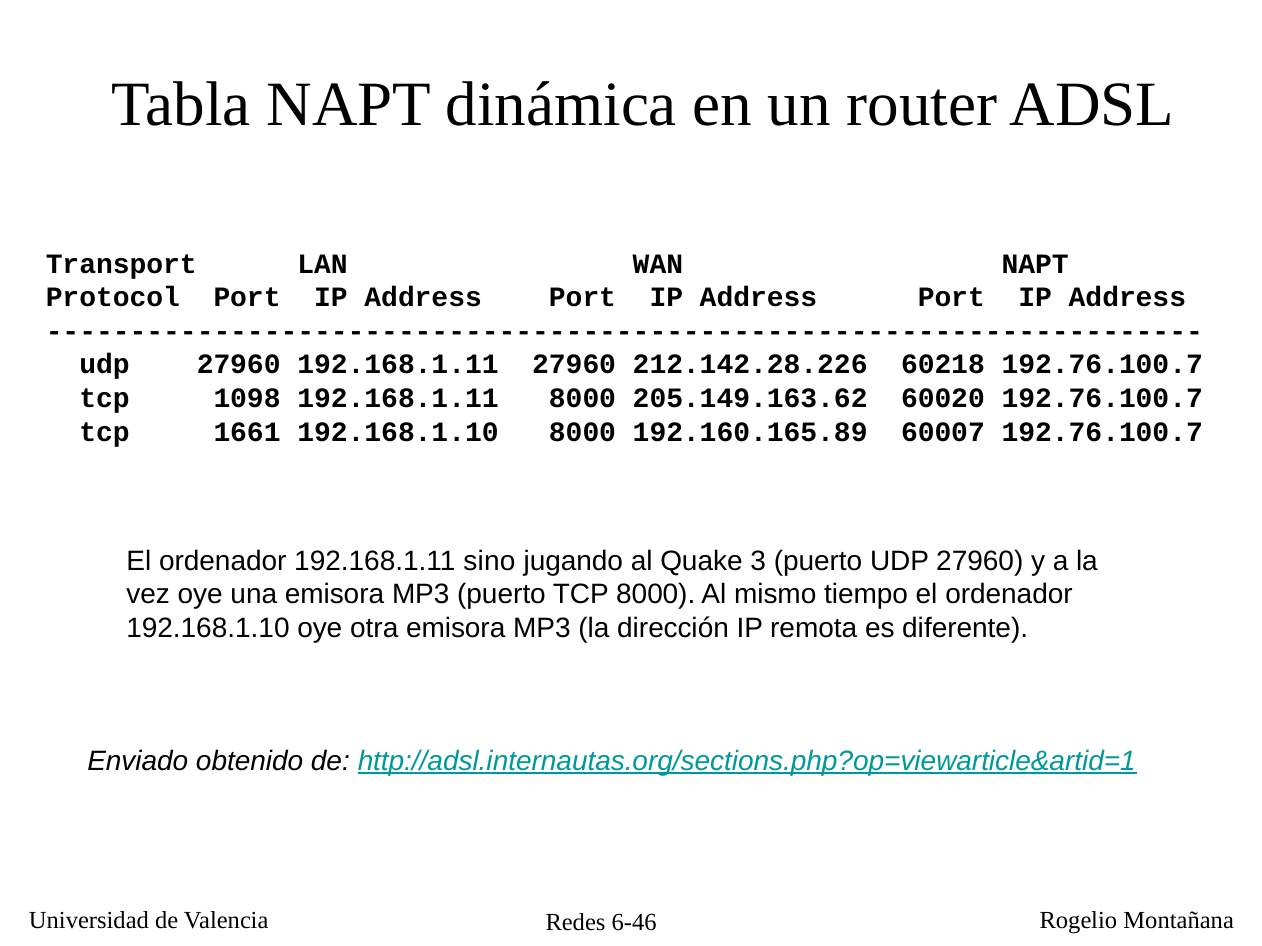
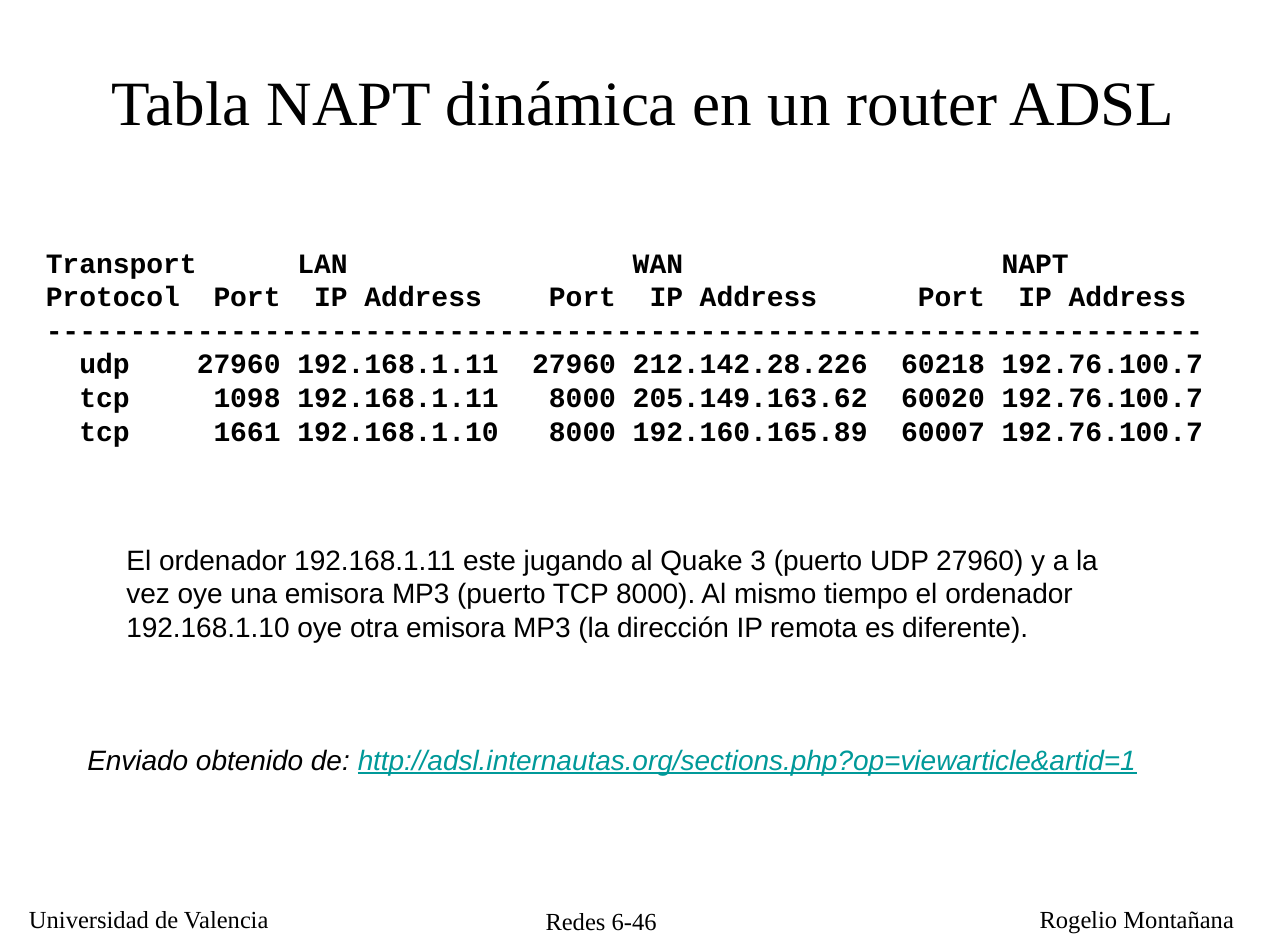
sino: sino -> este
